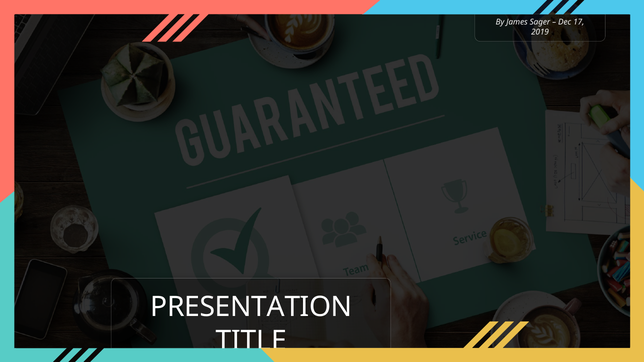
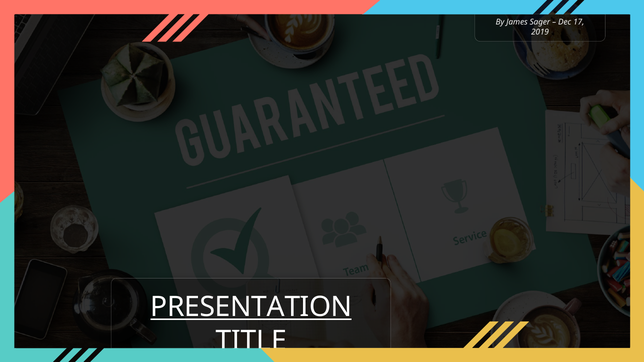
PRESENTATION at (251, 307) underline: none -> present
